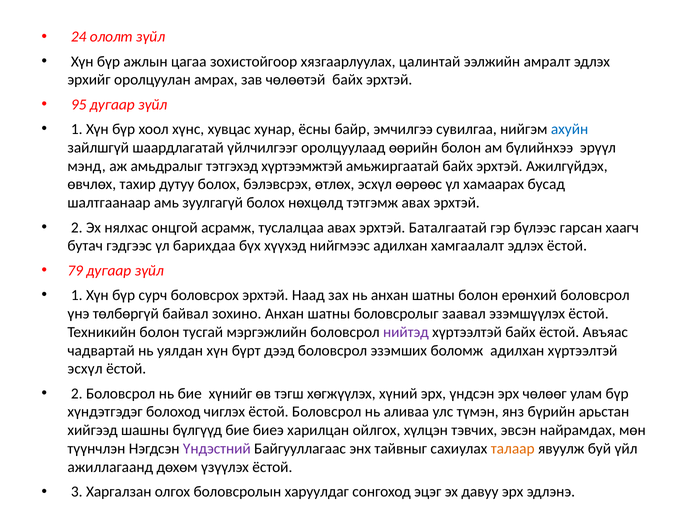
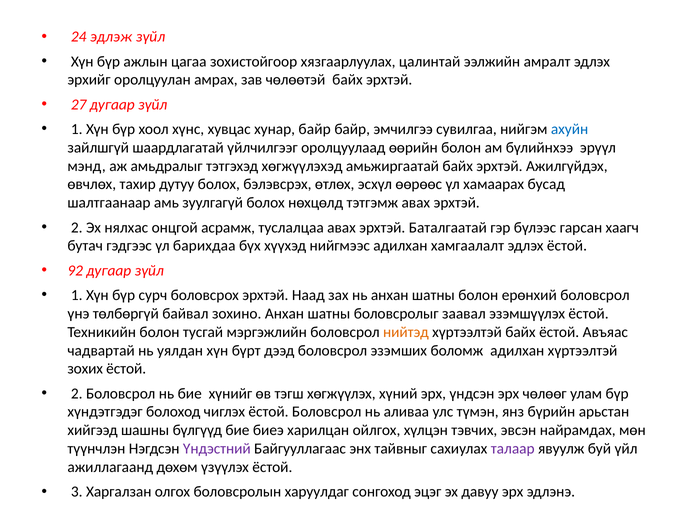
ололт: ололт -> эдлэж
95: 95 -> 27
хунар ёсны: ёсны -> байр
хүртээмжтэй: хүртээмжтэй -> хөгжүүлэхэд
79: 79 -> 92
нийтэд colour: purple -> orange
эсхүл at (85, 369): эсхүл -> зохих
талаар colour: orange -> purple
